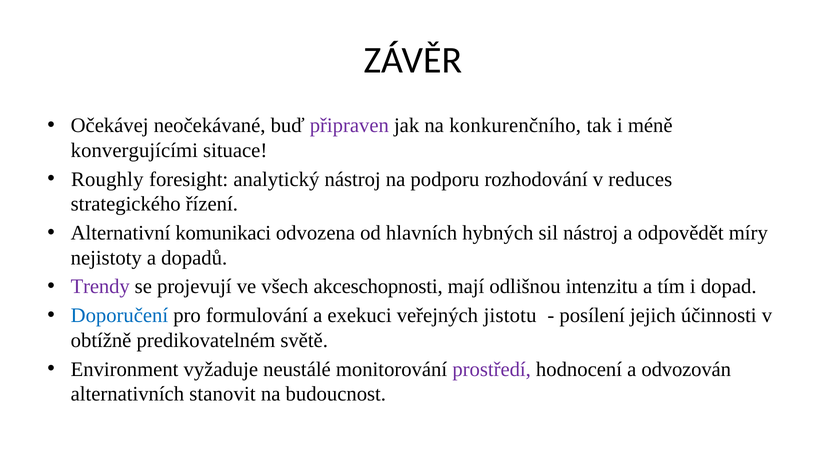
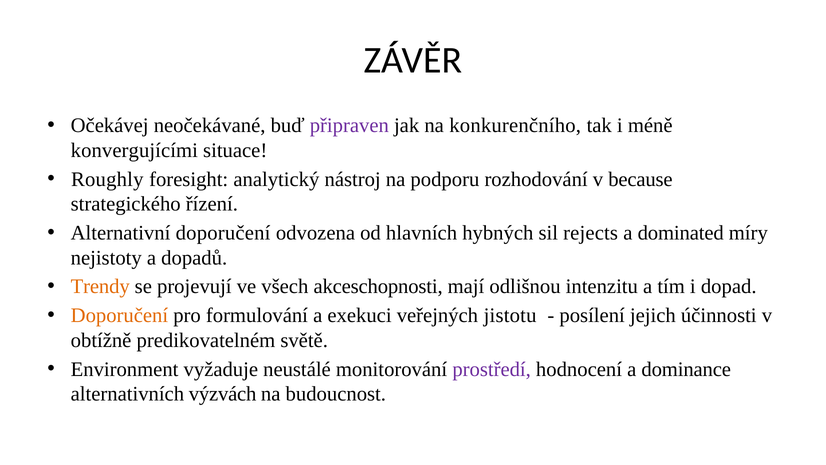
reduces: reduces -> because
Alternativní komunikaci: komunikaci -> doporučení
sil nástroj: nástroj -> rejects
odpovědět: odpovědět -> dominated
Trendy colour: purple -> orange
Doporučení at (119, 315) colour: blue -> orange
odvozován: odvozován -> dominance
stanovit: stanovit -> výzvách
